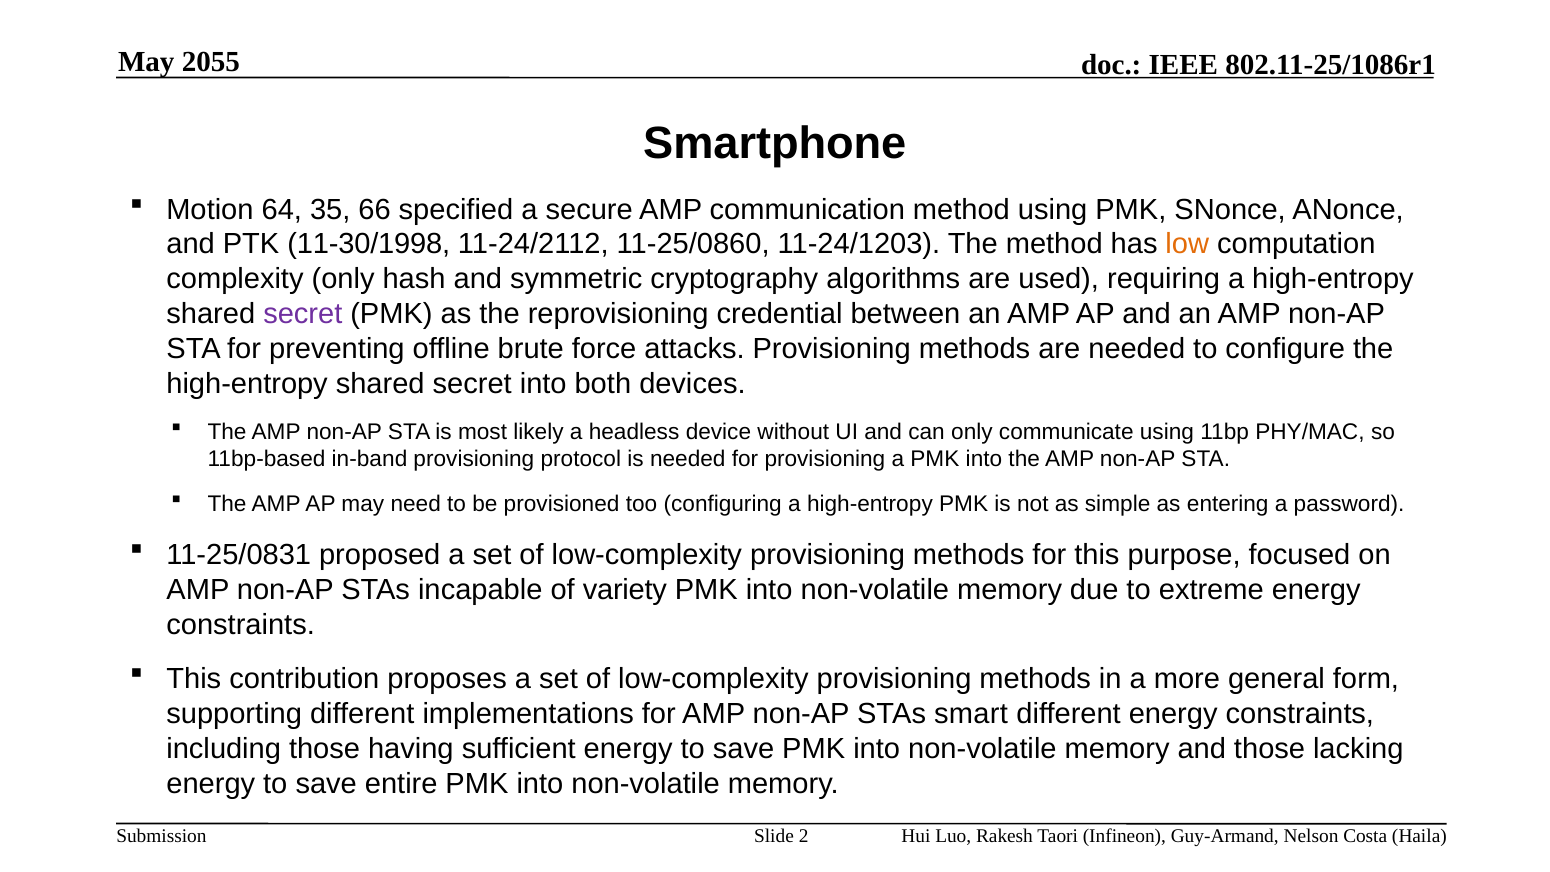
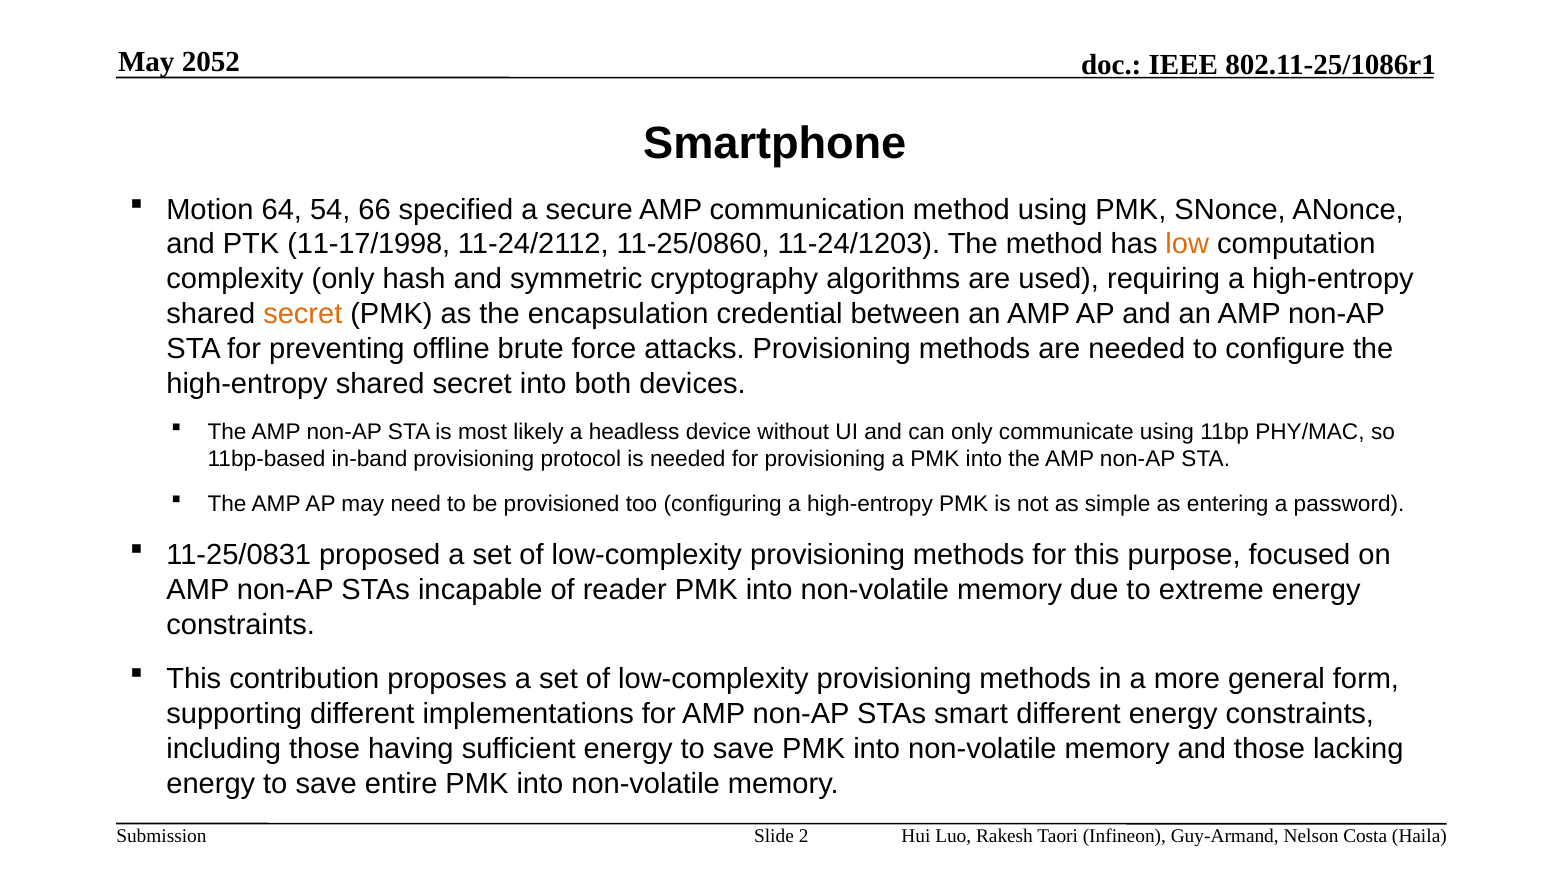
2055: 2055 -> 2052
35: 35 -> 54
11-30/1998: 11-30/1998 -> 11-17/1998
secret at (303, 314) colour: purple -> orange
reprovisioning: reprovisioning -> encapsulation
variety: variety -> reader
